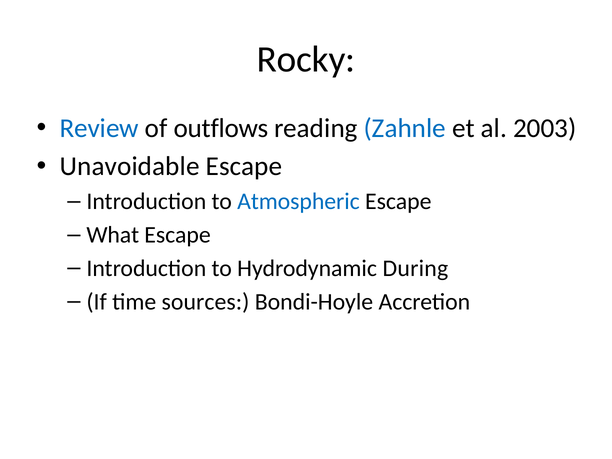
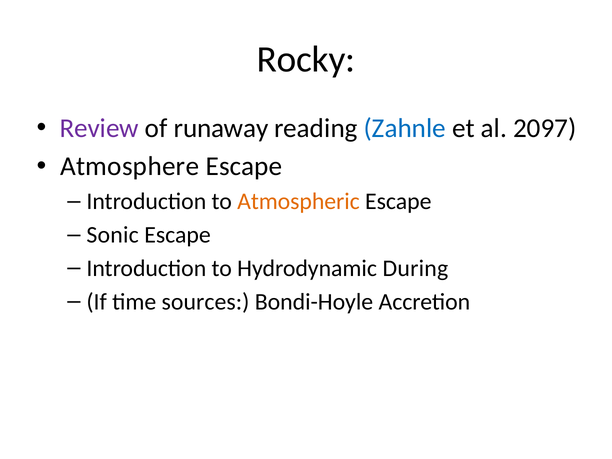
Review colour: blue -> purple
outflows: outflows -> runaway
2003: 2003 -> 2097
Unavoidable: Unavoidable -> Atmosphere
Atmospheric colour: blue -> orange
What: What -> Sonic
